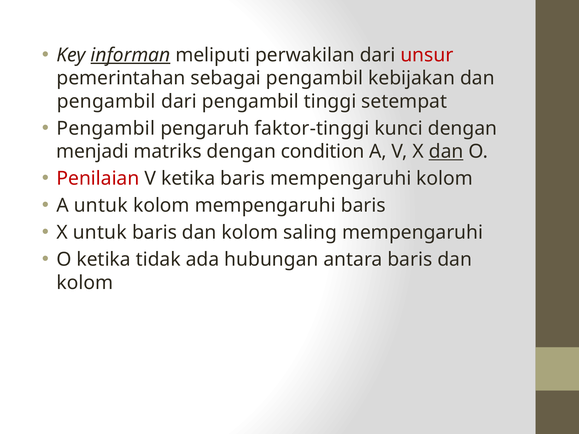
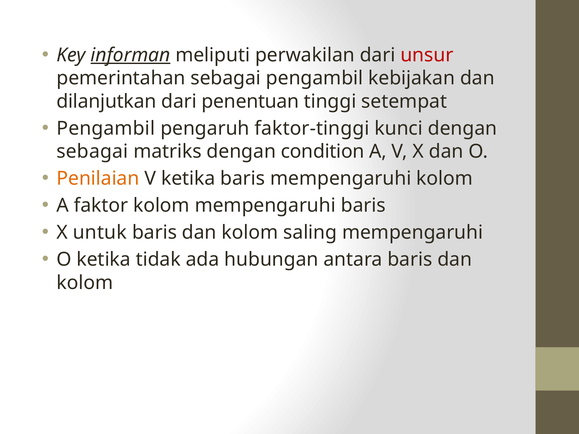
pengambil at (106, 101): pengambil -> dilanjutkan
dari pengambil: pengambil -> penentuan
menjadi at (92, 152): menjadi -> sebagai
dan at (446, 152) underline: present -> none
Penilaian colour: red -> orange
A untuk: untuk -> faktor
